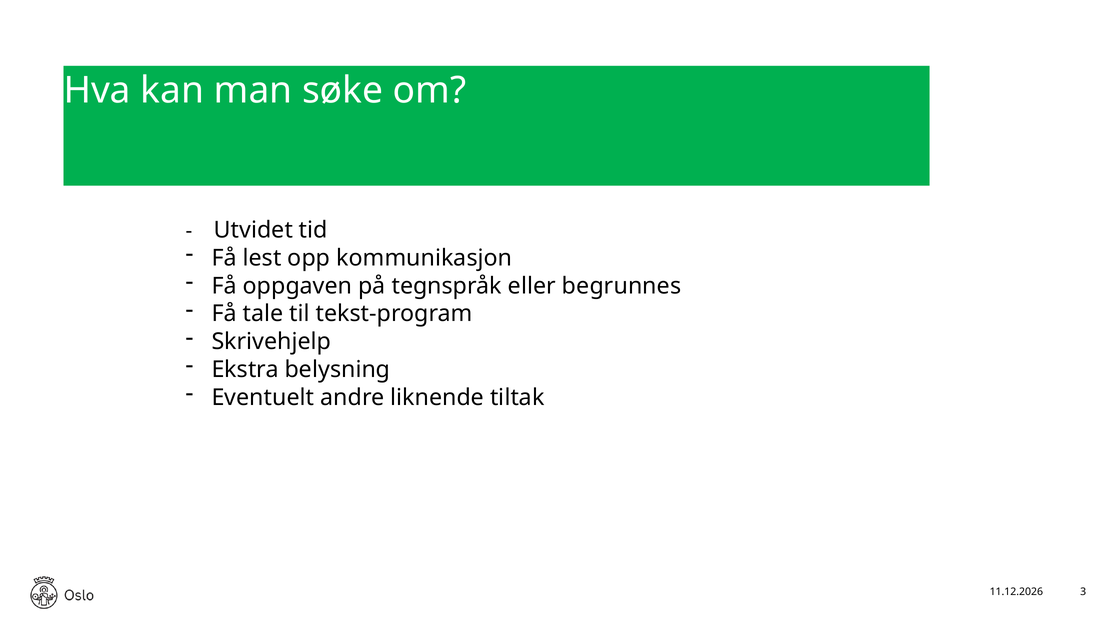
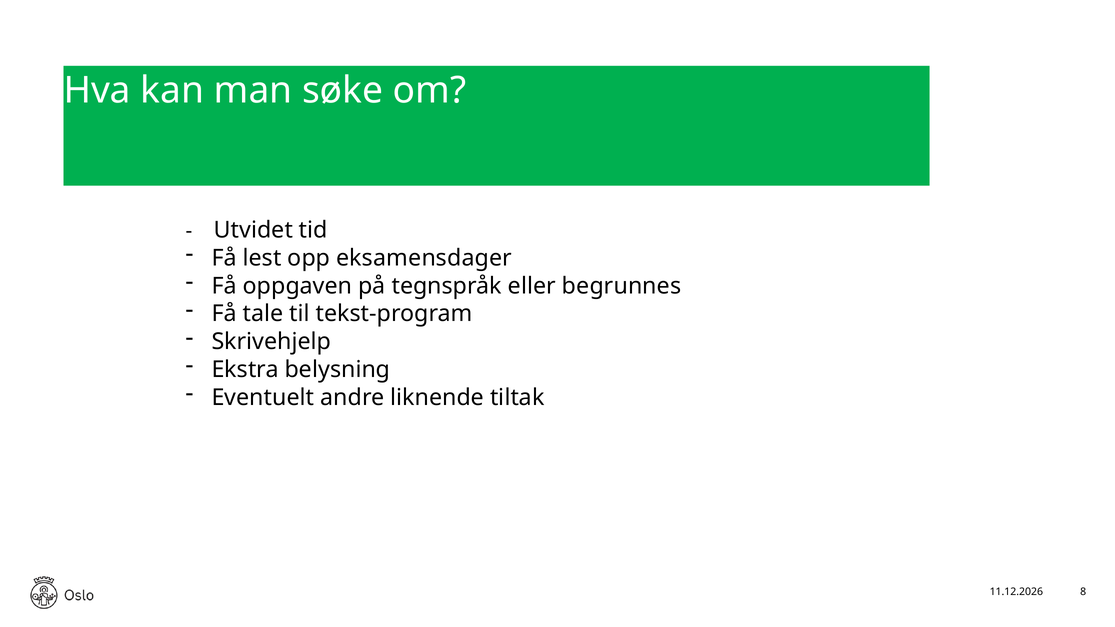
kommunikasjon: kommunikasjon -> eksamensdager
3: 3 -> 8
